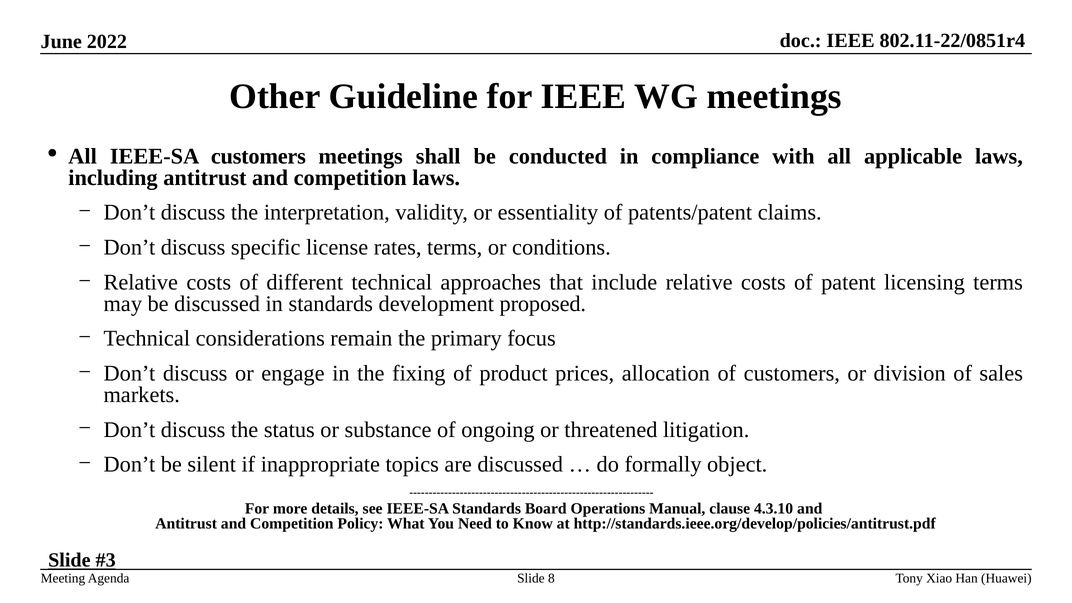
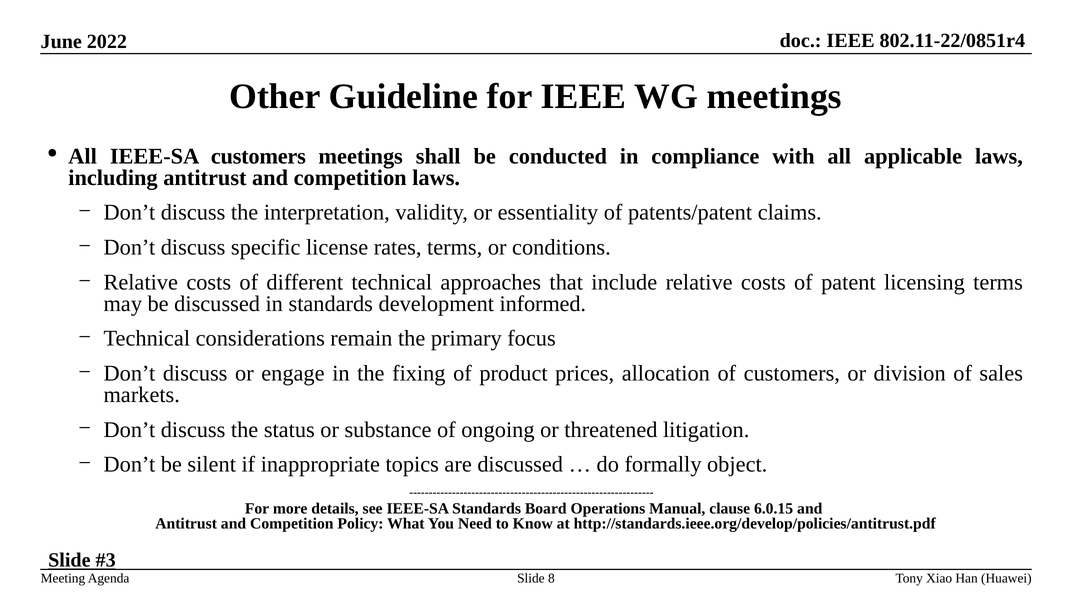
proposed: proposed -> informed
4.3.10: 4.3.10 -> 6.0.15
